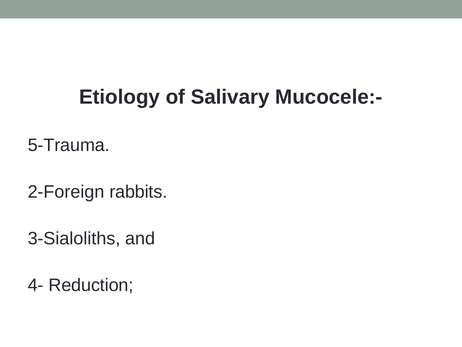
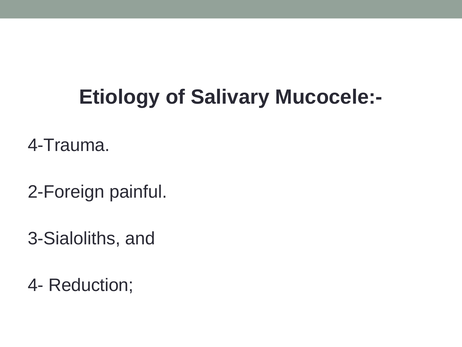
5-Trauma: 5-Trauma -> 4-Trauma
rabbits: rabbits -> painful
